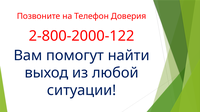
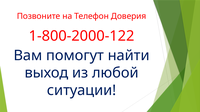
2-800-2000-122: 2-800-2000-122 -> 1-800-2000-122
